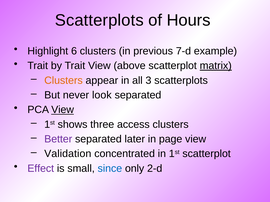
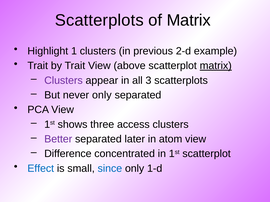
of Hours: Hours -> Matrix
6: 6 -> 1
7-d: 7-d -> 2-d
Clusters at (63, 81) colour: orange -> purple
never look: look -> only
View at (63, 110) underline: present -> none
page: page -> atom
Validation: Validation -> Difference
Effect colour: purple -> blue
2-d: 2-d -> 1-d
